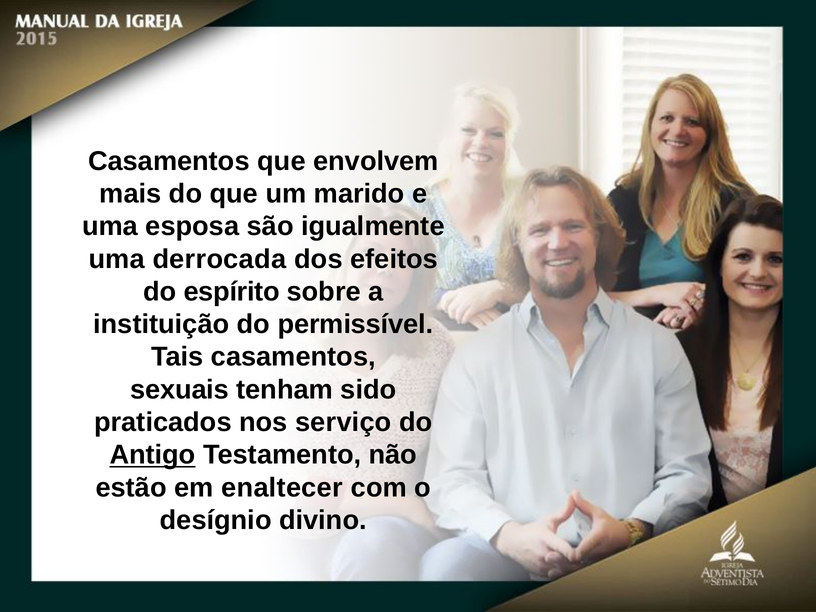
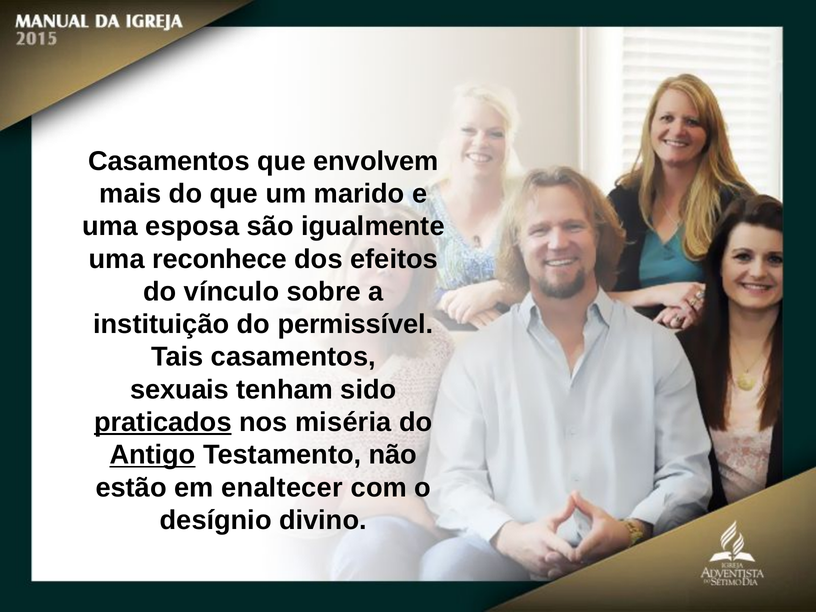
derrocada: derrocada -> reconhece
espírito: espírito -> vínculo
praticados underline: none -> present
serviço: serviço -> miséria
